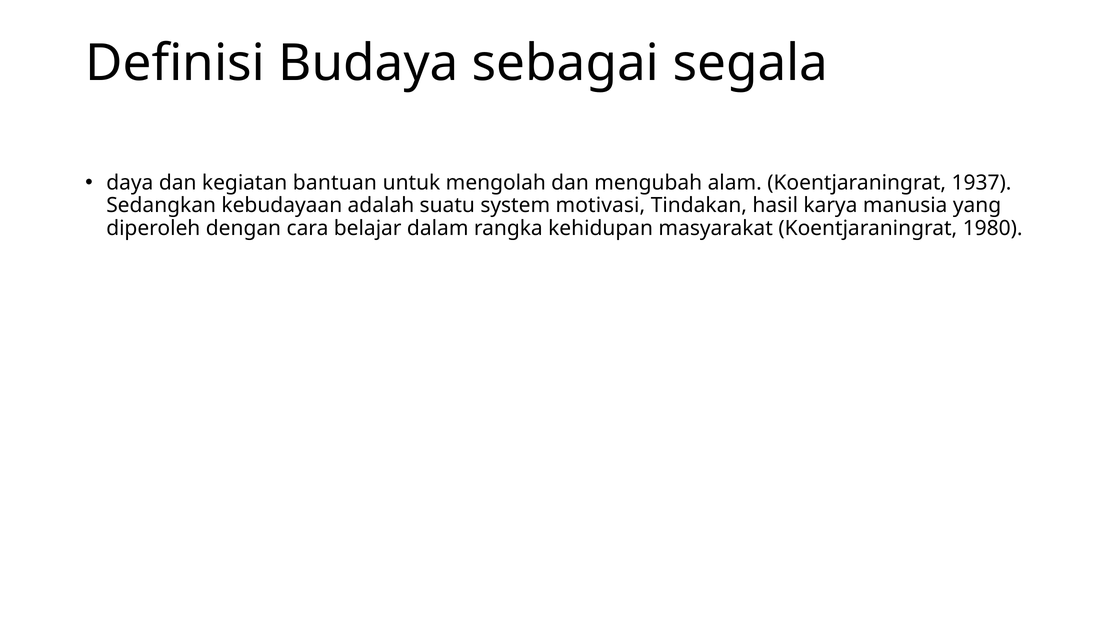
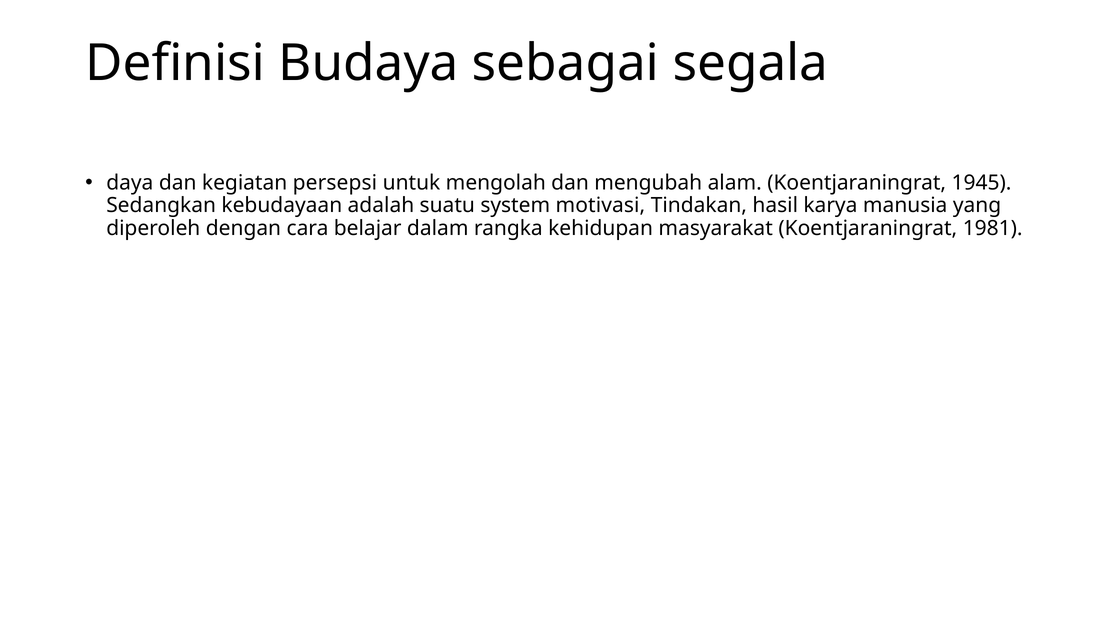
bantuan: bantuan -> persepsi
1937: 1937 -> 1945
1980: 1980 -> 1981
